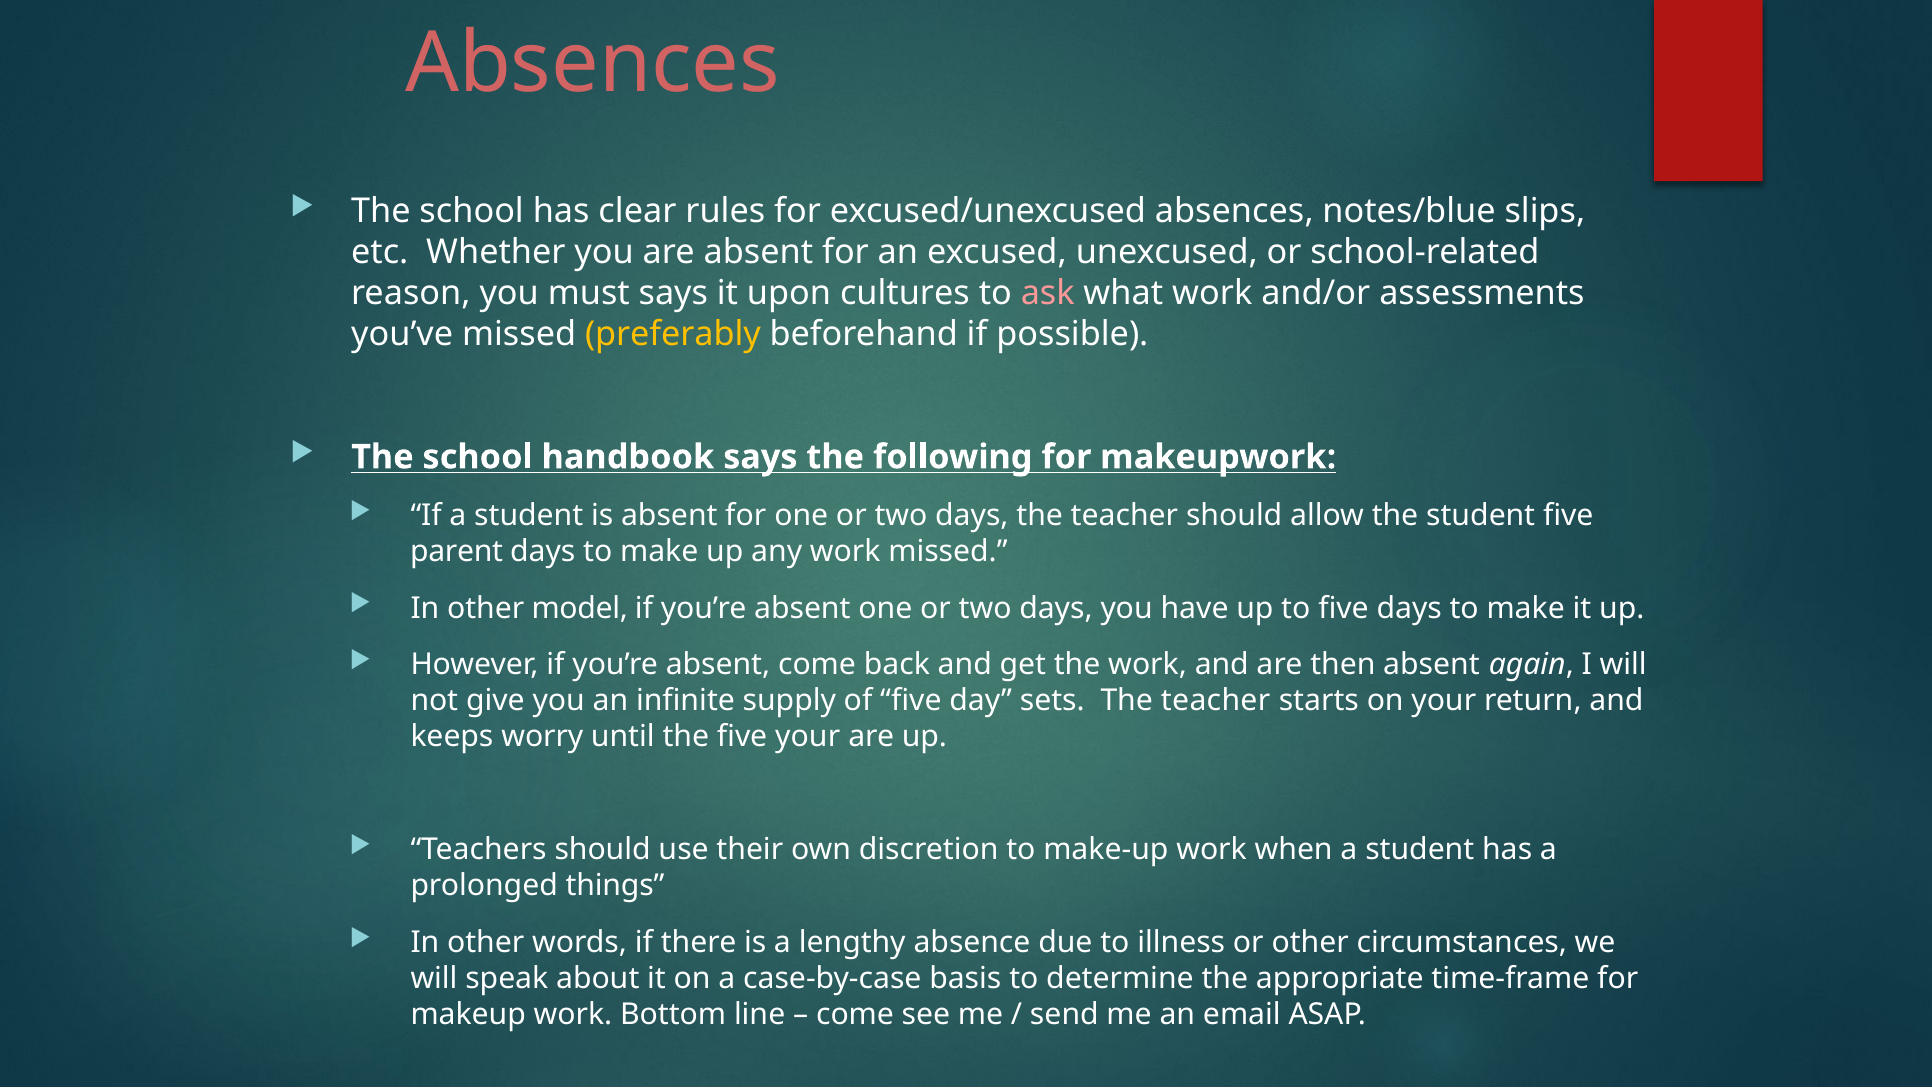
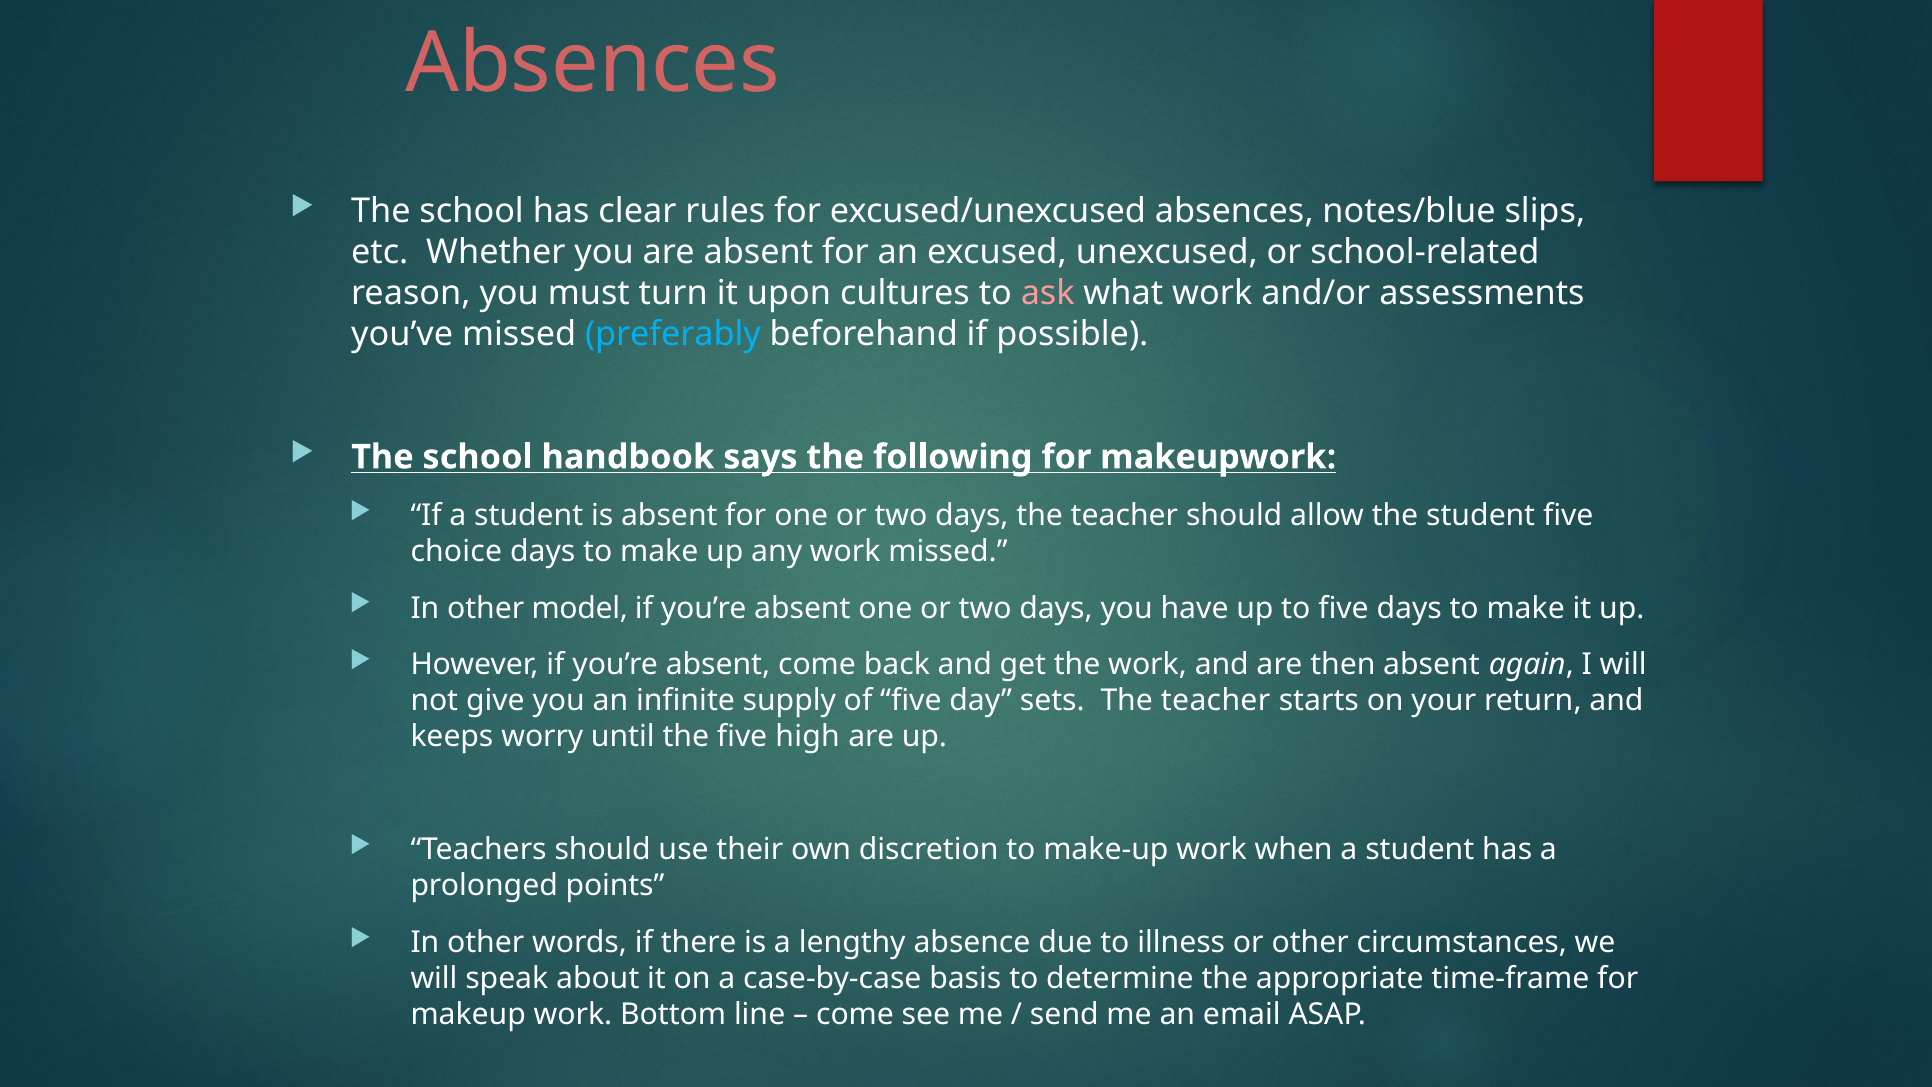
must says: says -> turn
preferably colour: yellow -> light blue
parent: parent -> choice
five your: your -> high
things: things -> points
